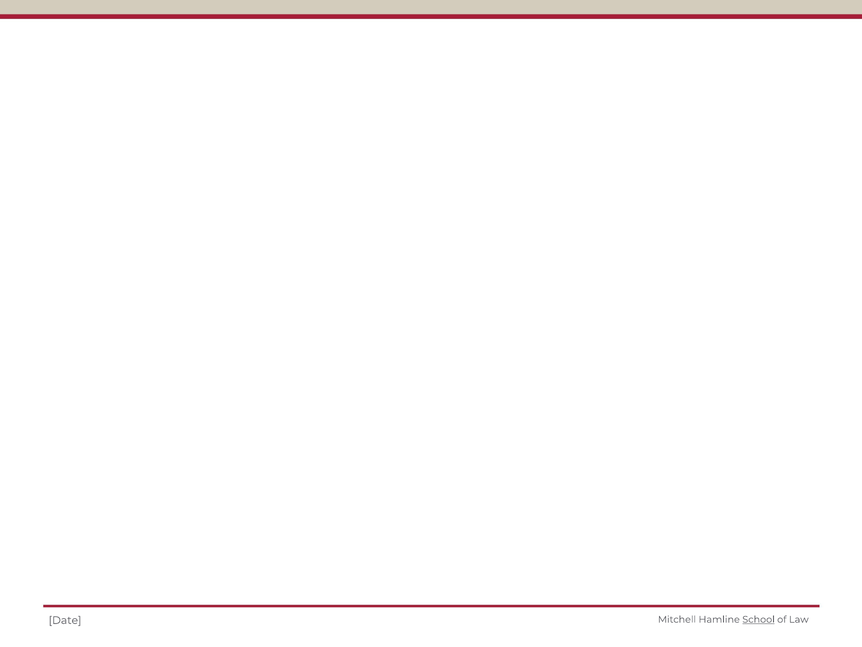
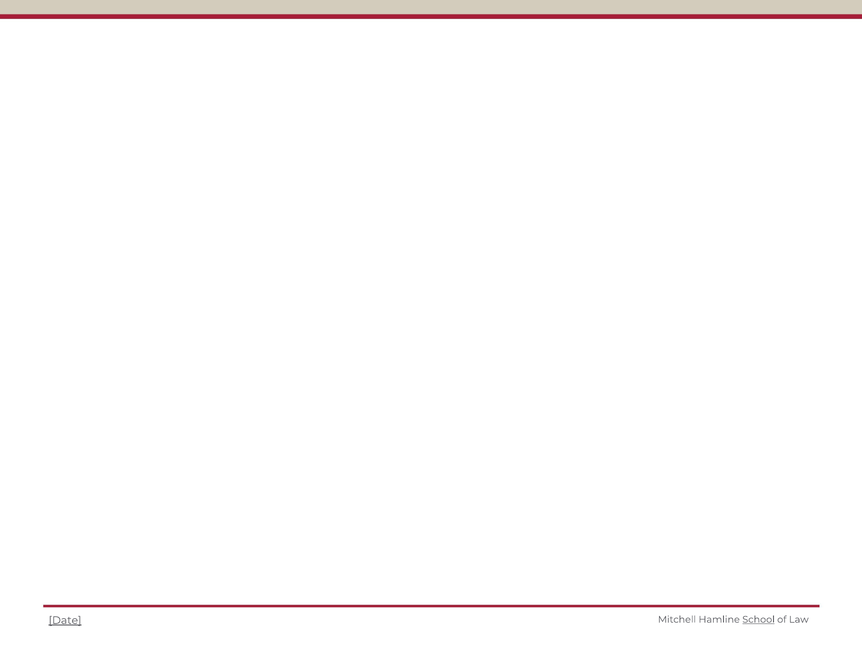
Date underline: none -> present
